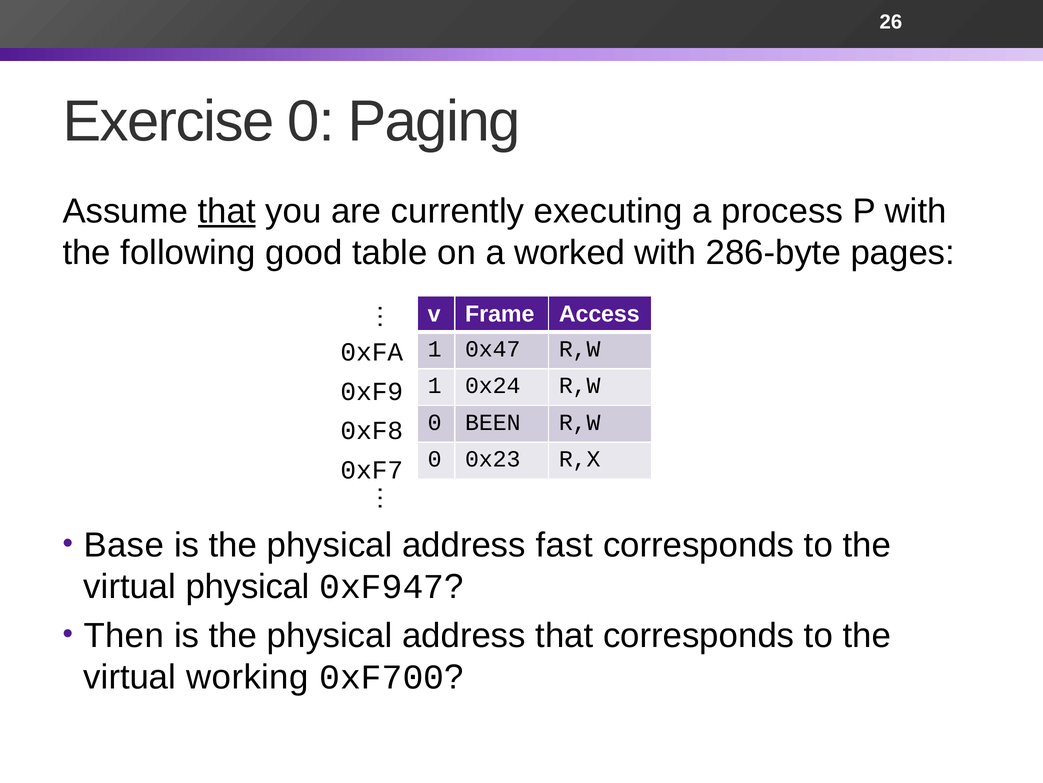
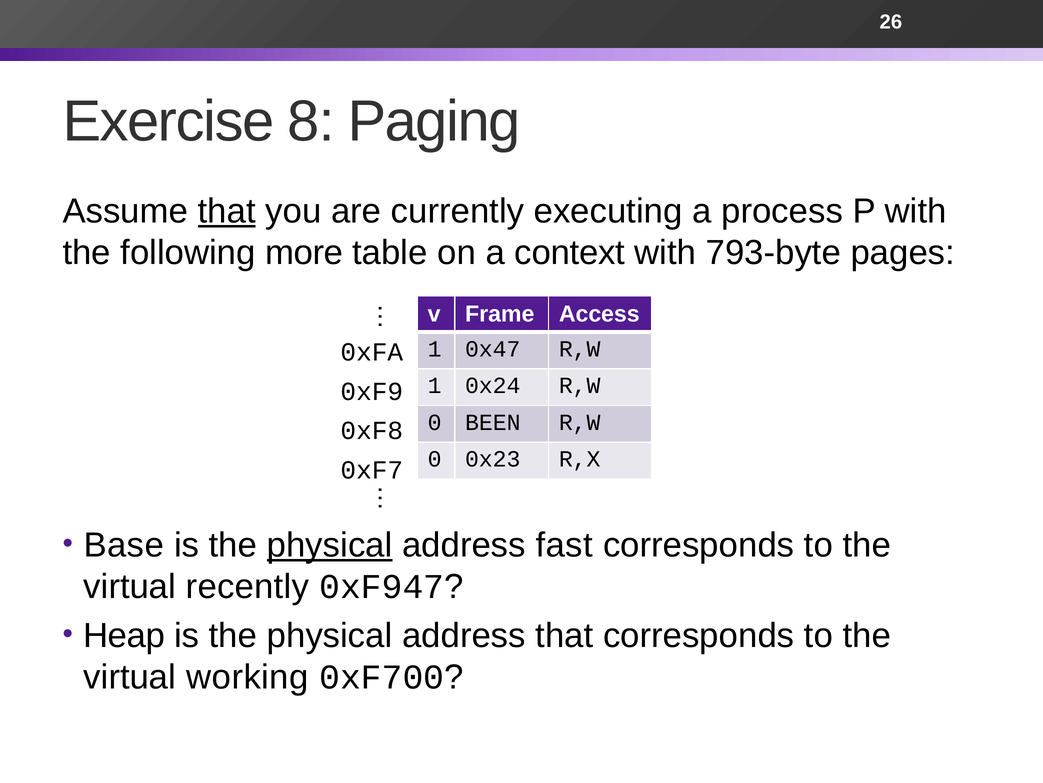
Exercise 0: 0 -> 8
good: good -> more
worked: worked -> context
286-byte: 286-byte -> 793-byte
physical at (330, 545) underline: none -> present
virtual physical: physical -> recently
Then: Then -> Heap
